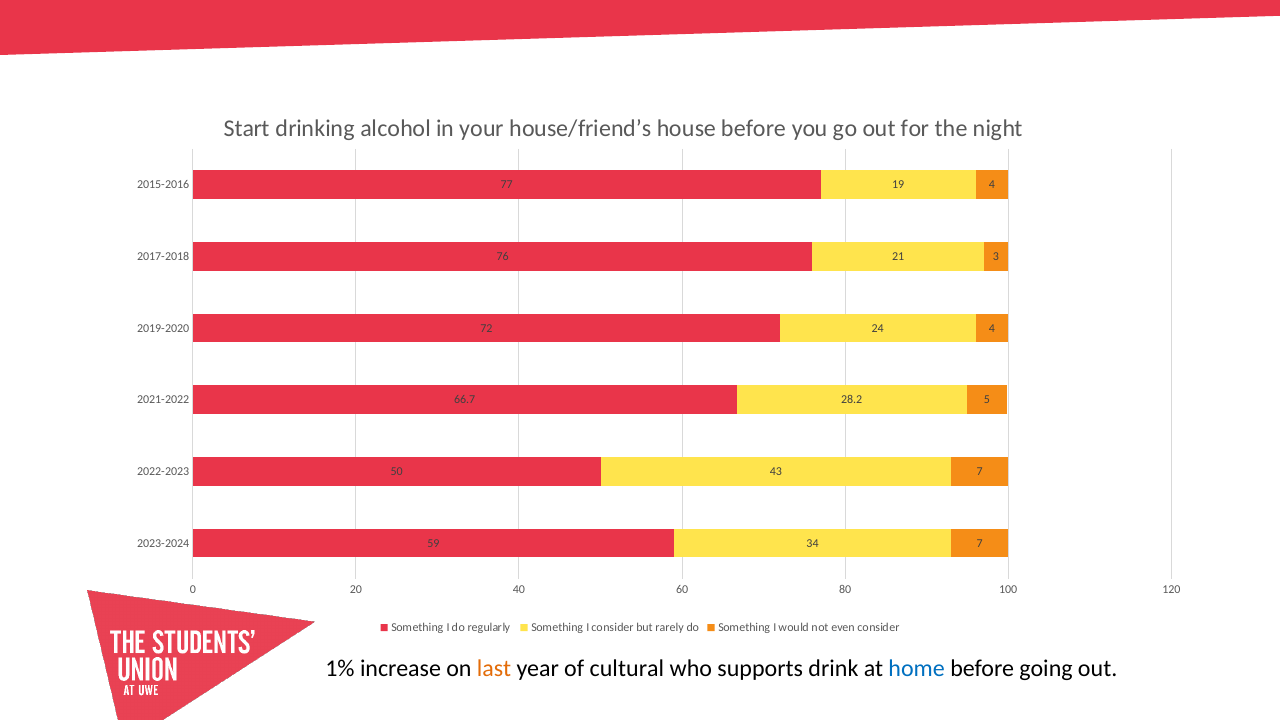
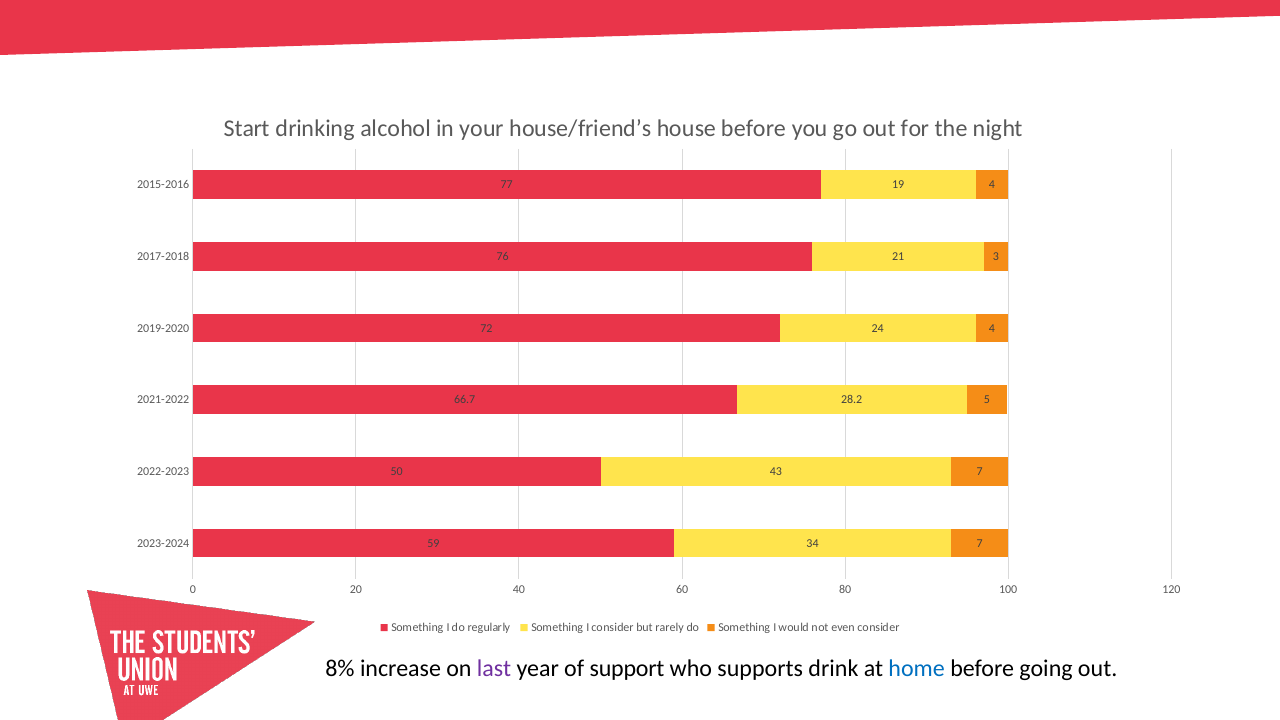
1%: 1% -> 8%
last colour: orange -> purple
cultural: cultural -> support
